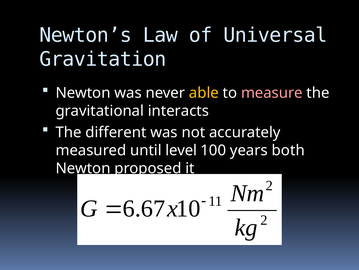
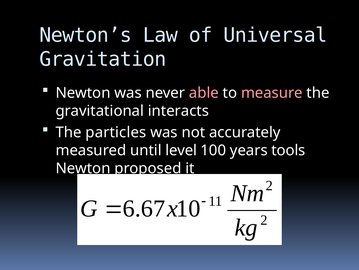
able colour: yellow -> pink
different: different -> particles
both: both -> tools
